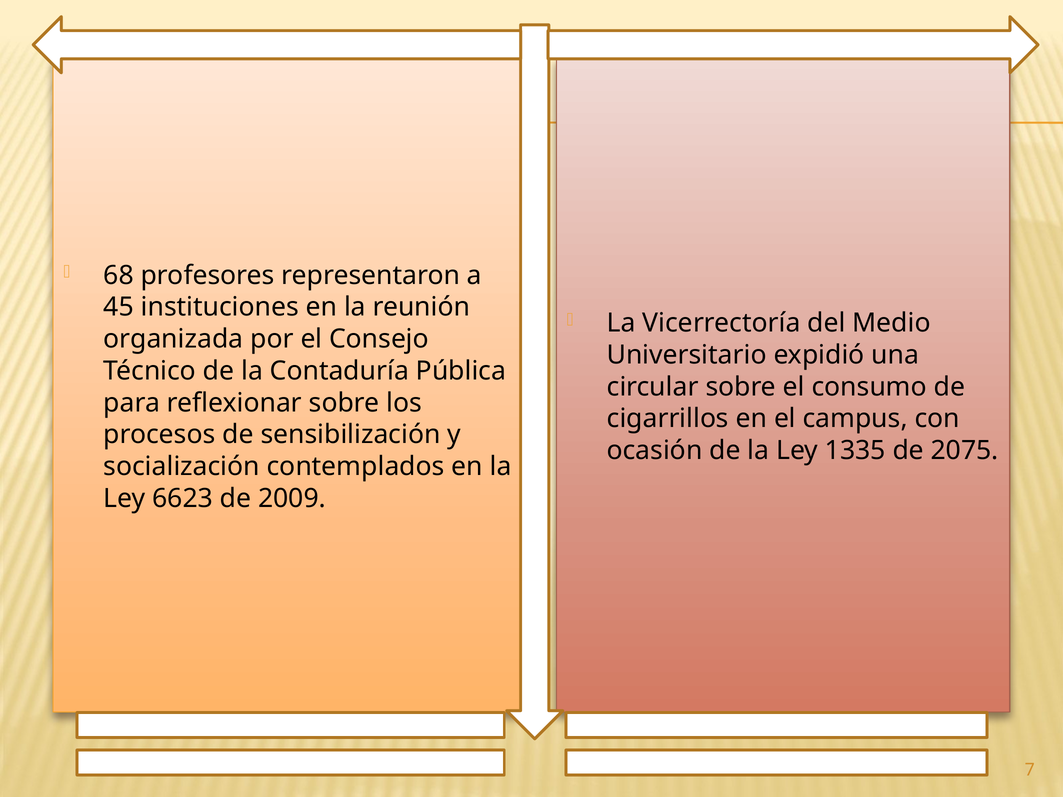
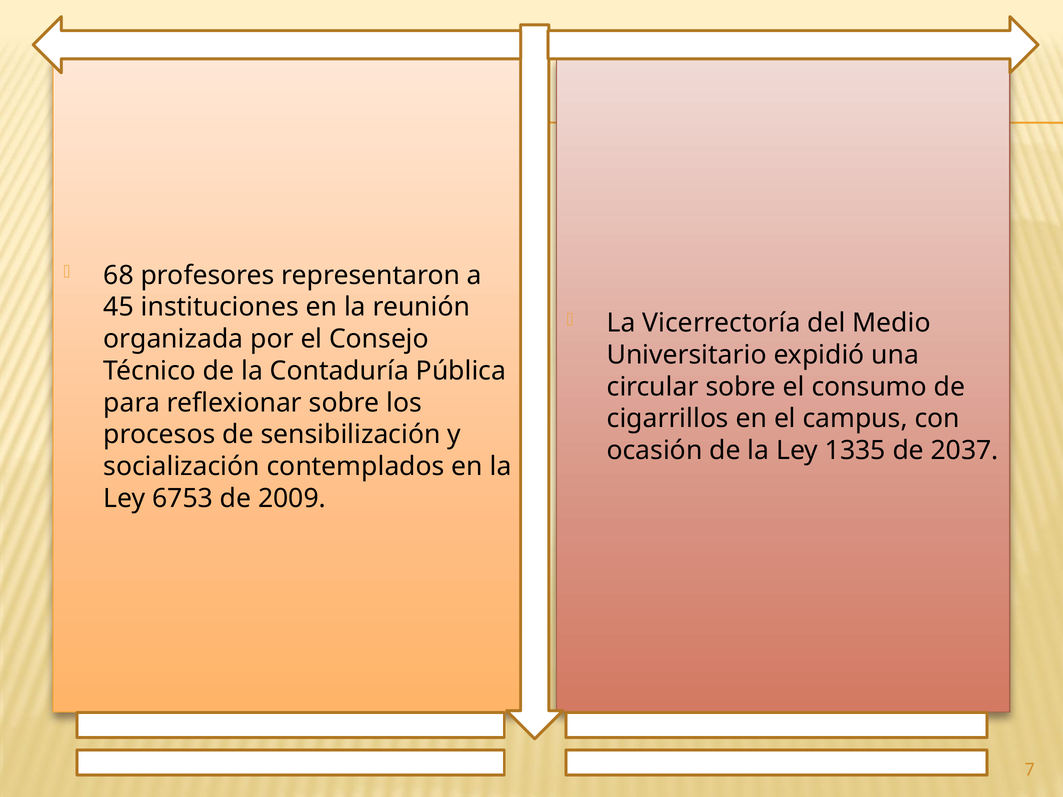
2075: 2075 -> 2037
6623: 6623 -> 6753
